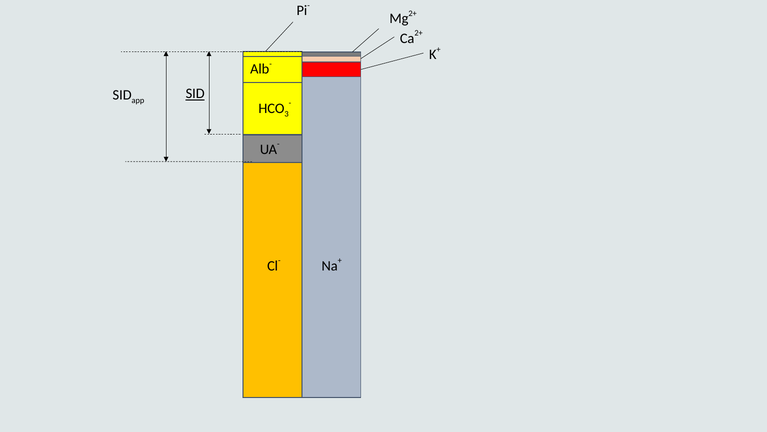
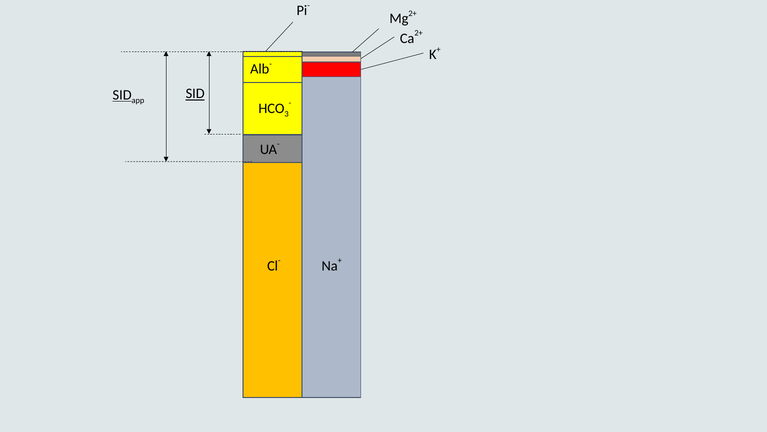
SID at (122, 95) underline: none -> present
